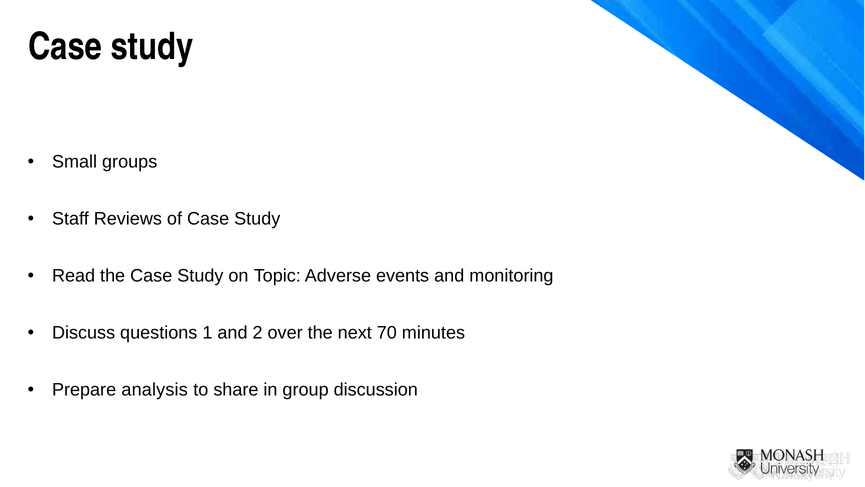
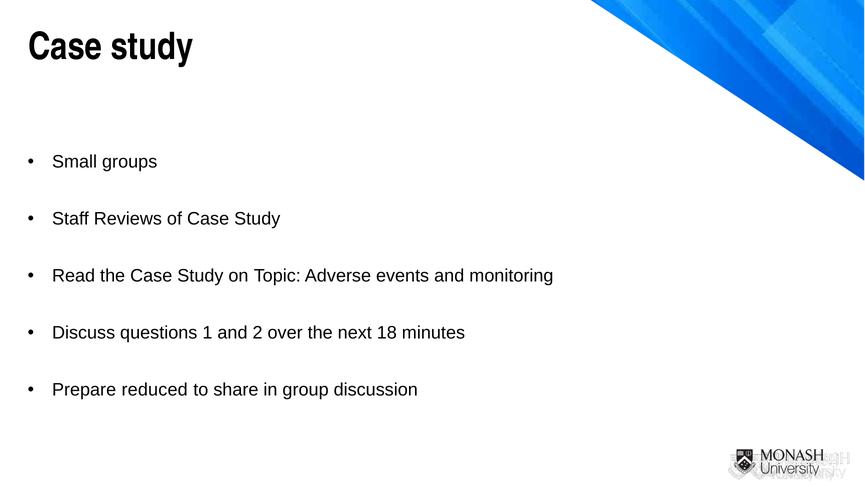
70: 70 -> 18
analysis: analysis -> reduced
